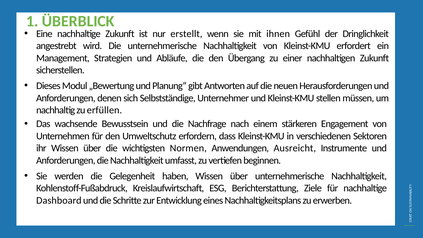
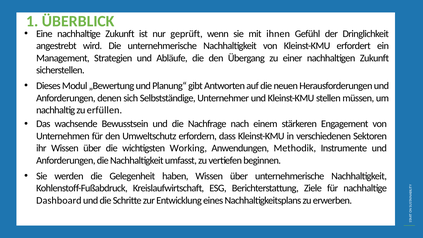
erstellt: erstellt -> geprüft
Normen: Normen -> Working
Ausreicht: Ausreicht -> Methodik
